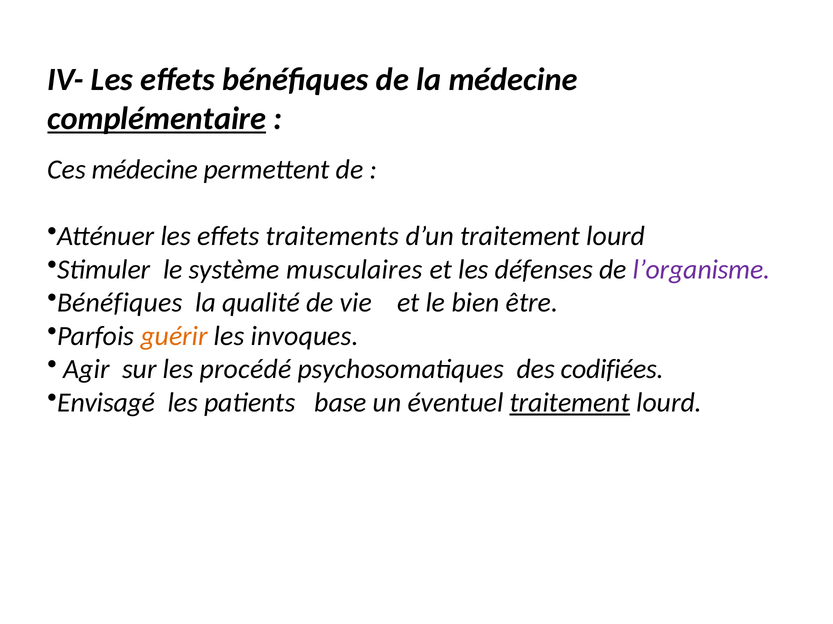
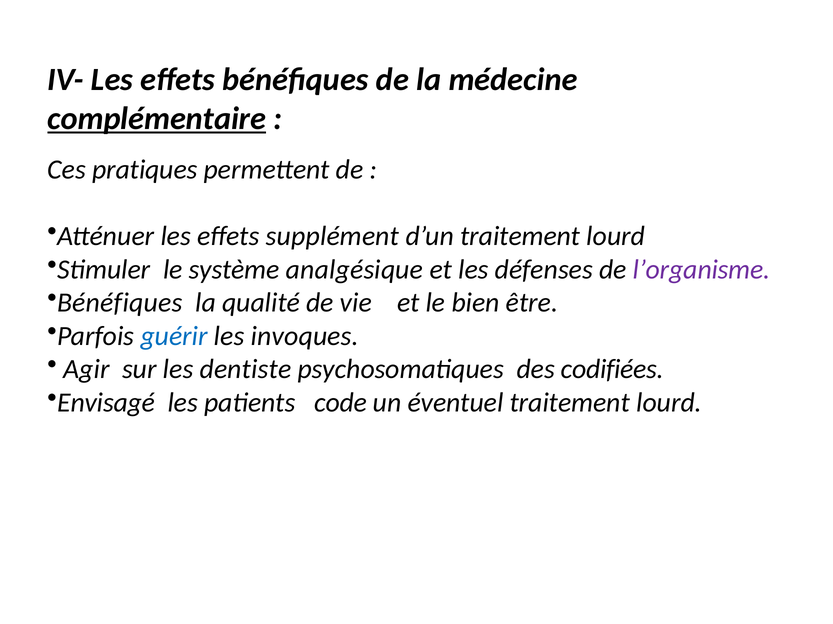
Ces médecine: médecine -> pratiques
traitements: traitements -> supplément
musculaires: musculaires -> analgésique
guérir colour: orange -> blue
procédé: procédé -> dentiste
base: base -> code
traitement at (570, 403) underline: present -> none
